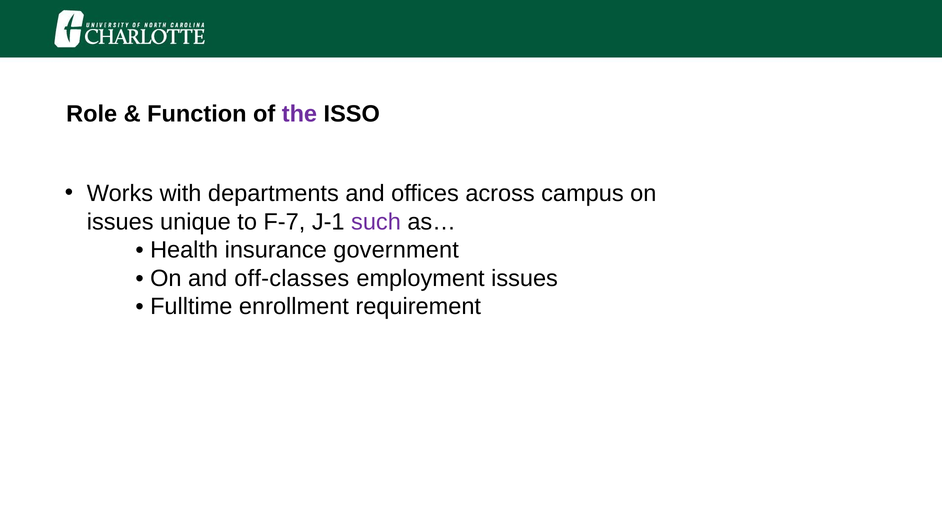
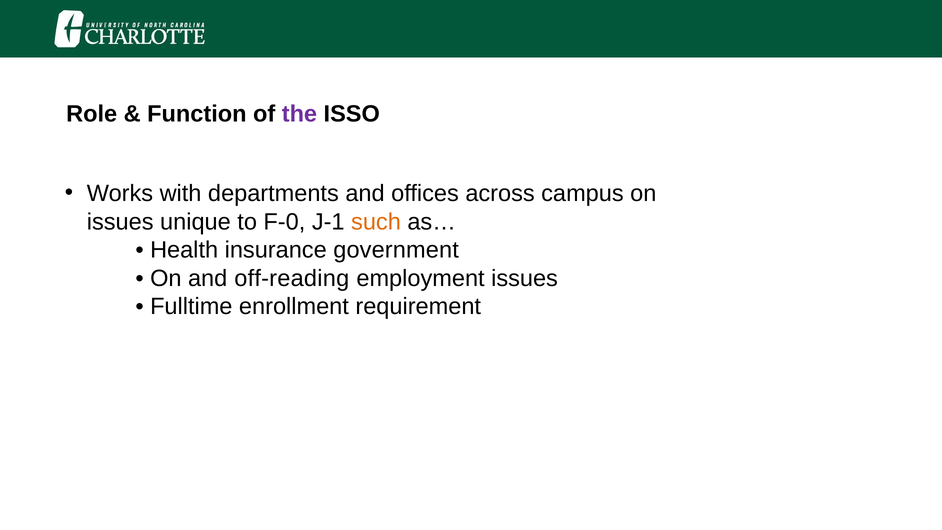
F-7: F-7 -> F-0
such colour: purple -> orange
off-classes: off-classes -> off-reading
